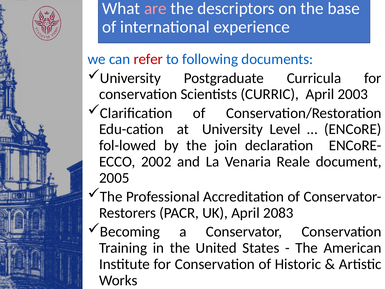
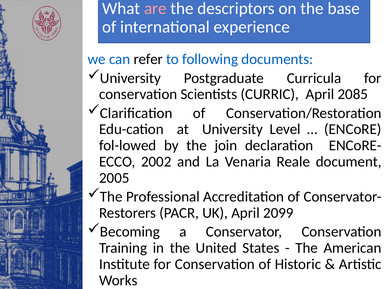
refer colour: red -> black
2003: 2003 -> 2085
2083: 2083 -> 2099
